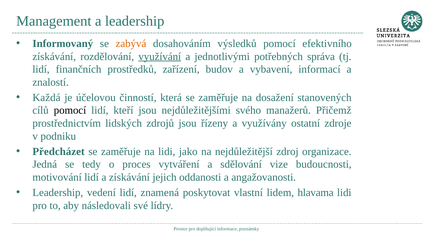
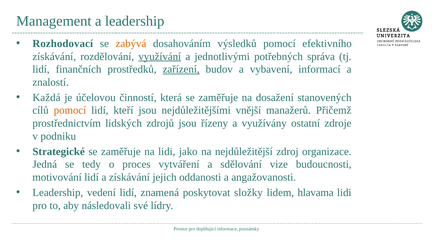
Informovaný: Informovaný -> Rozhodovací
zařízení underline: none -> present
pomocí at (70, 111) colour: black -> orange
svého: svého -> vnější
Předcházet: Předcházet -> Strategické
vlastní: vlastní -> složky
